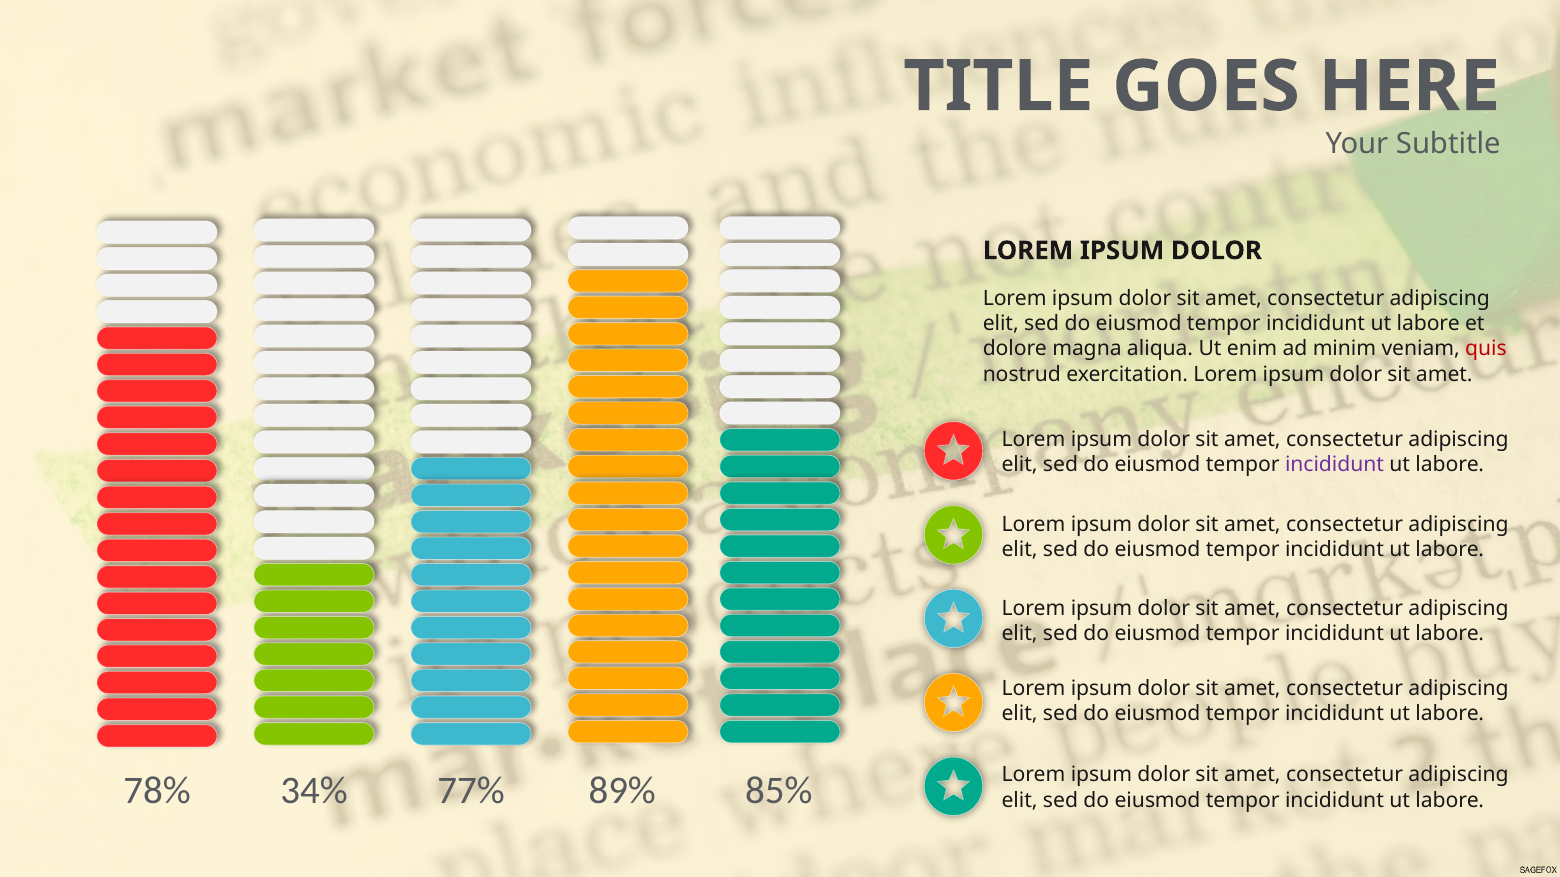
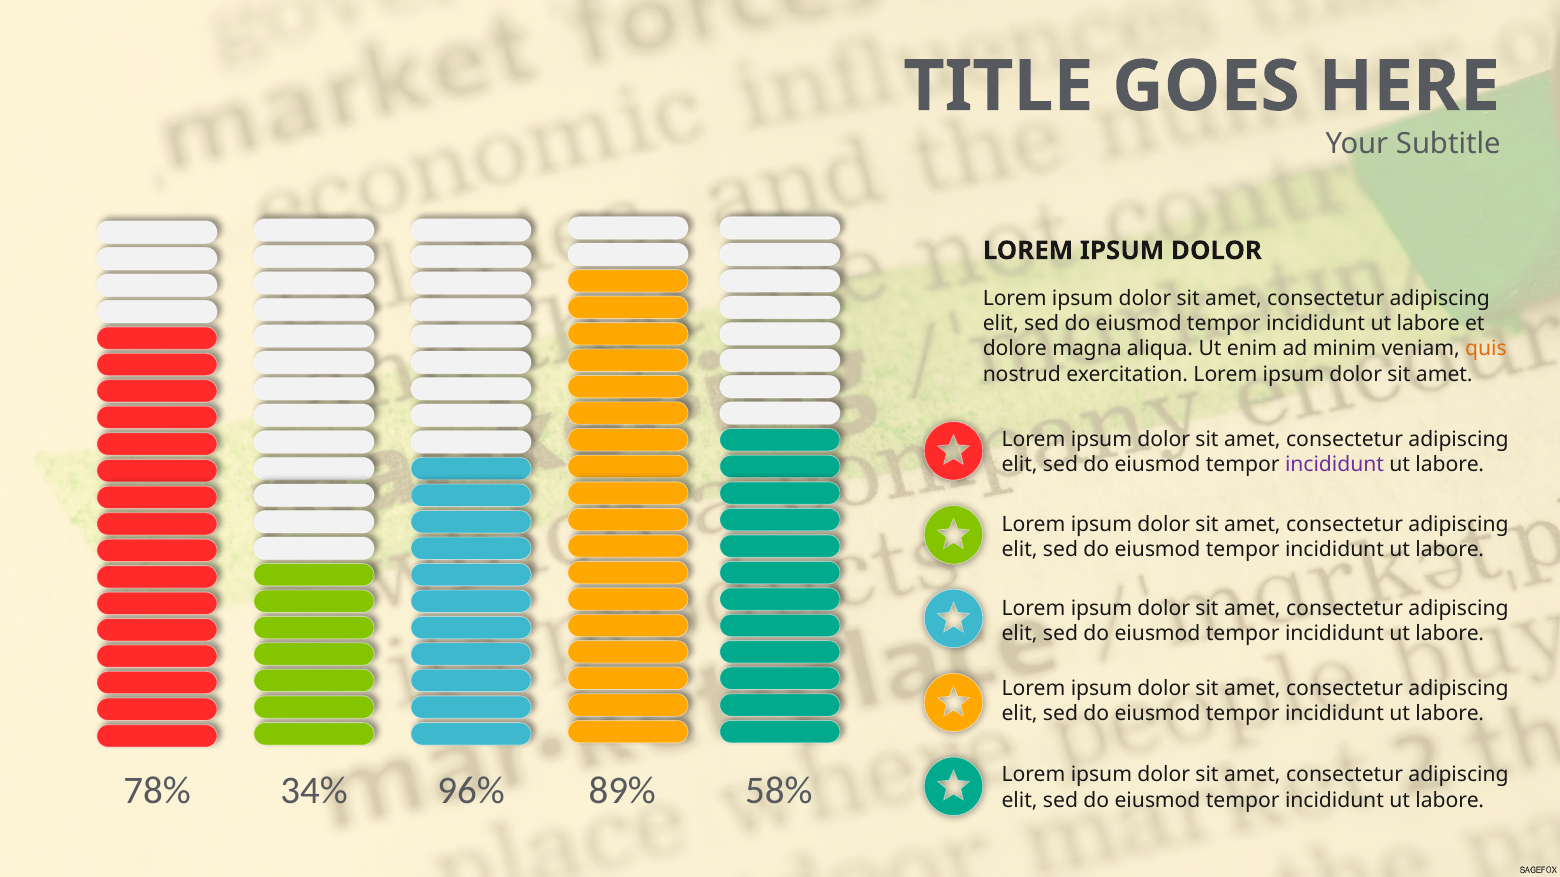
quis colour: red -> orange
77%: 77% -> 96%
85%: 85% -> 58%
